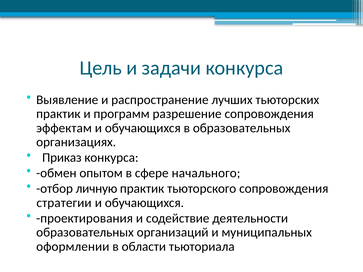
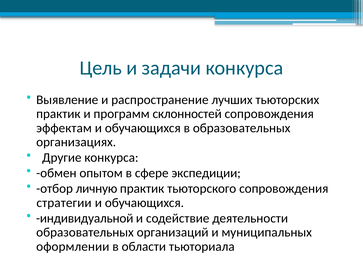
разрешение: разрешение -> склонностей
Приказ: Приказ -> Другие
начального: начального -> экспедиции
проектирования: проектирования -> индивидуальной
